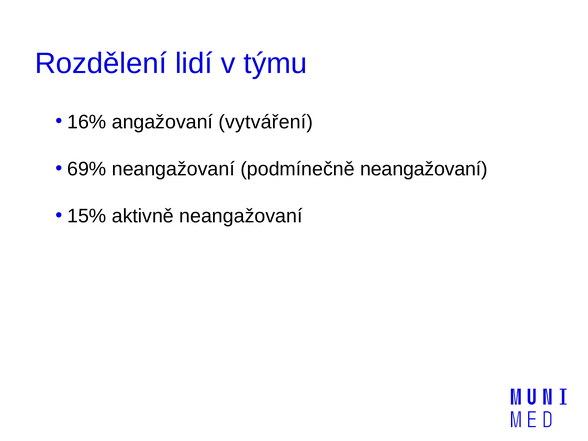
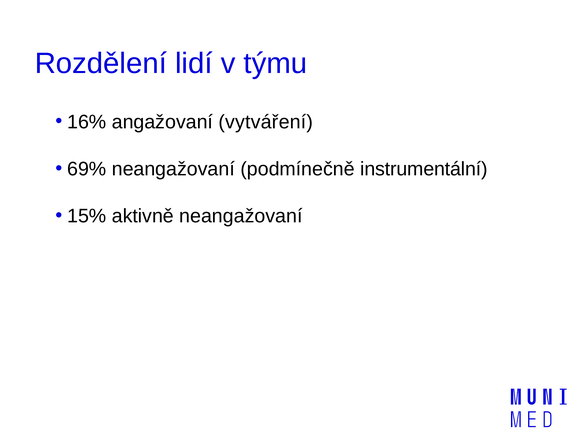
podmínečně neangažovaní: neangažovaní -> instrumentální
